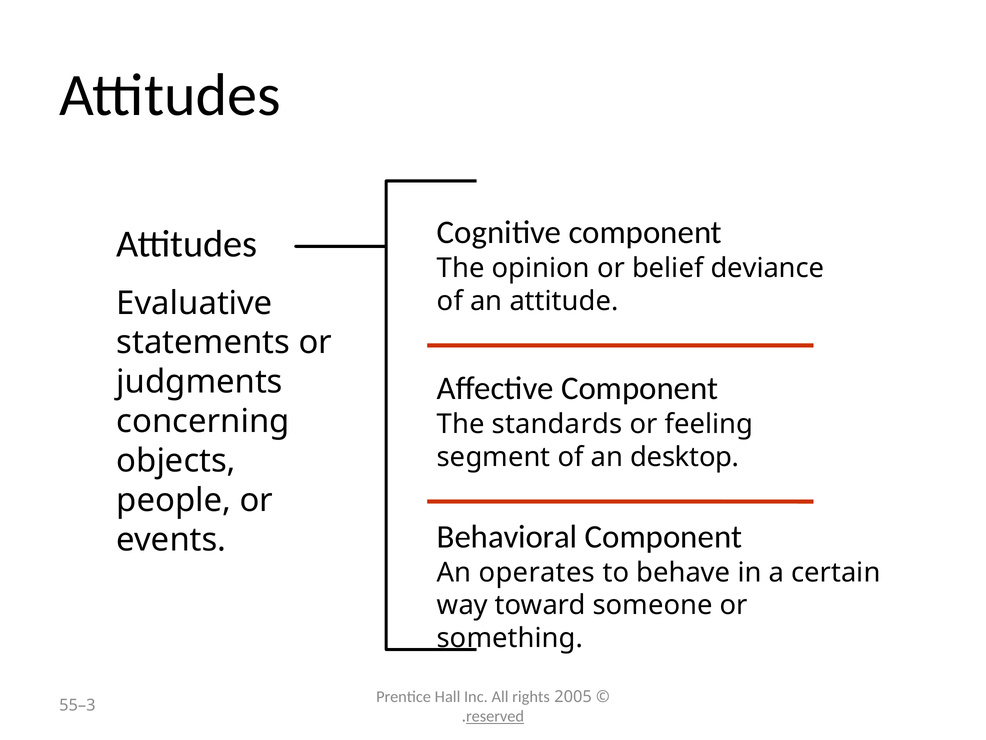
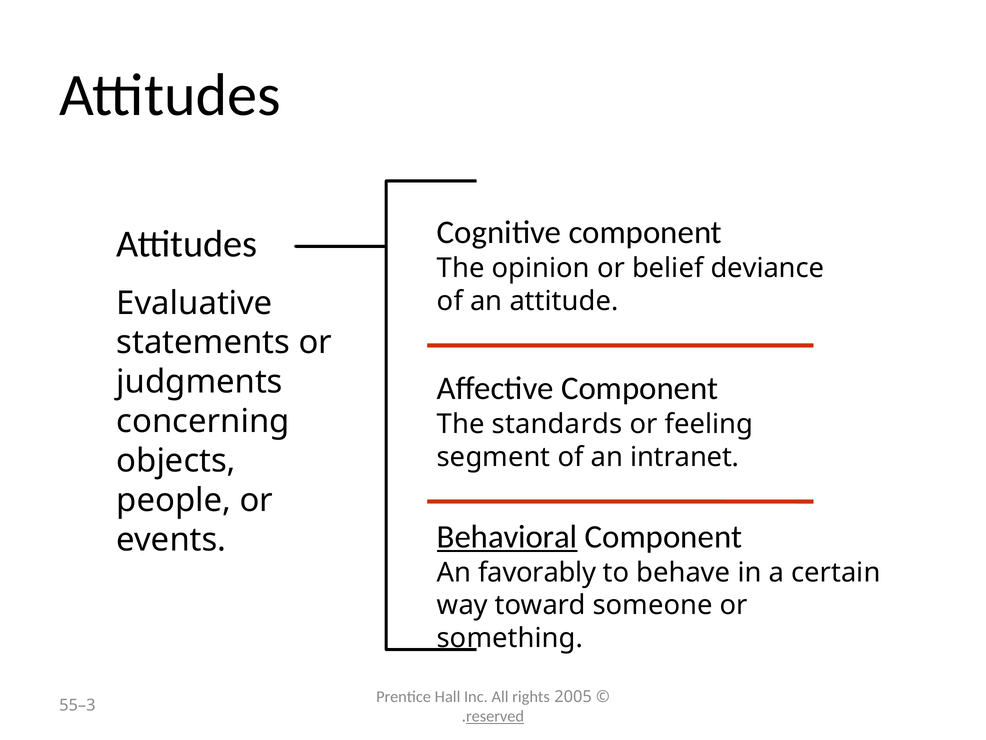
desktop: desktop -> intranet
Behavioral underline: none -> present
operates: operates -> favorably
